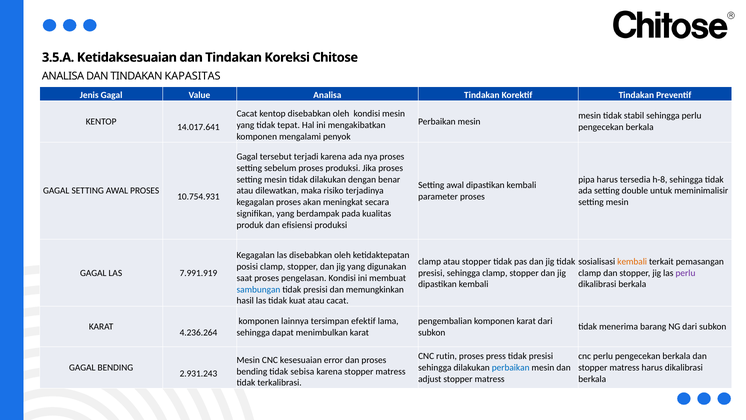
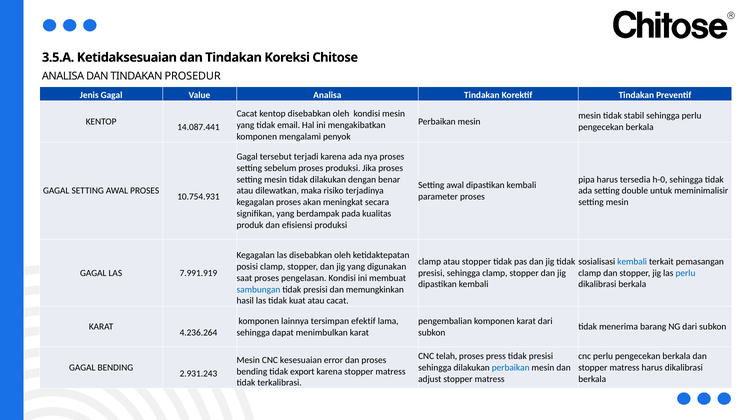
KAPASITAS: KAPASITAS -> PROSEDUR
tepat: tepat -> email
14.017.641: 14.017.641 -> 14.087.441
h-8: h-8 -> h-0
kembali at (632, 261) colour: orange -> blue
perlu at (685, 273) colour: purple -> blue
rutin: rutin -> telah
sebisa: sebisa -> export
